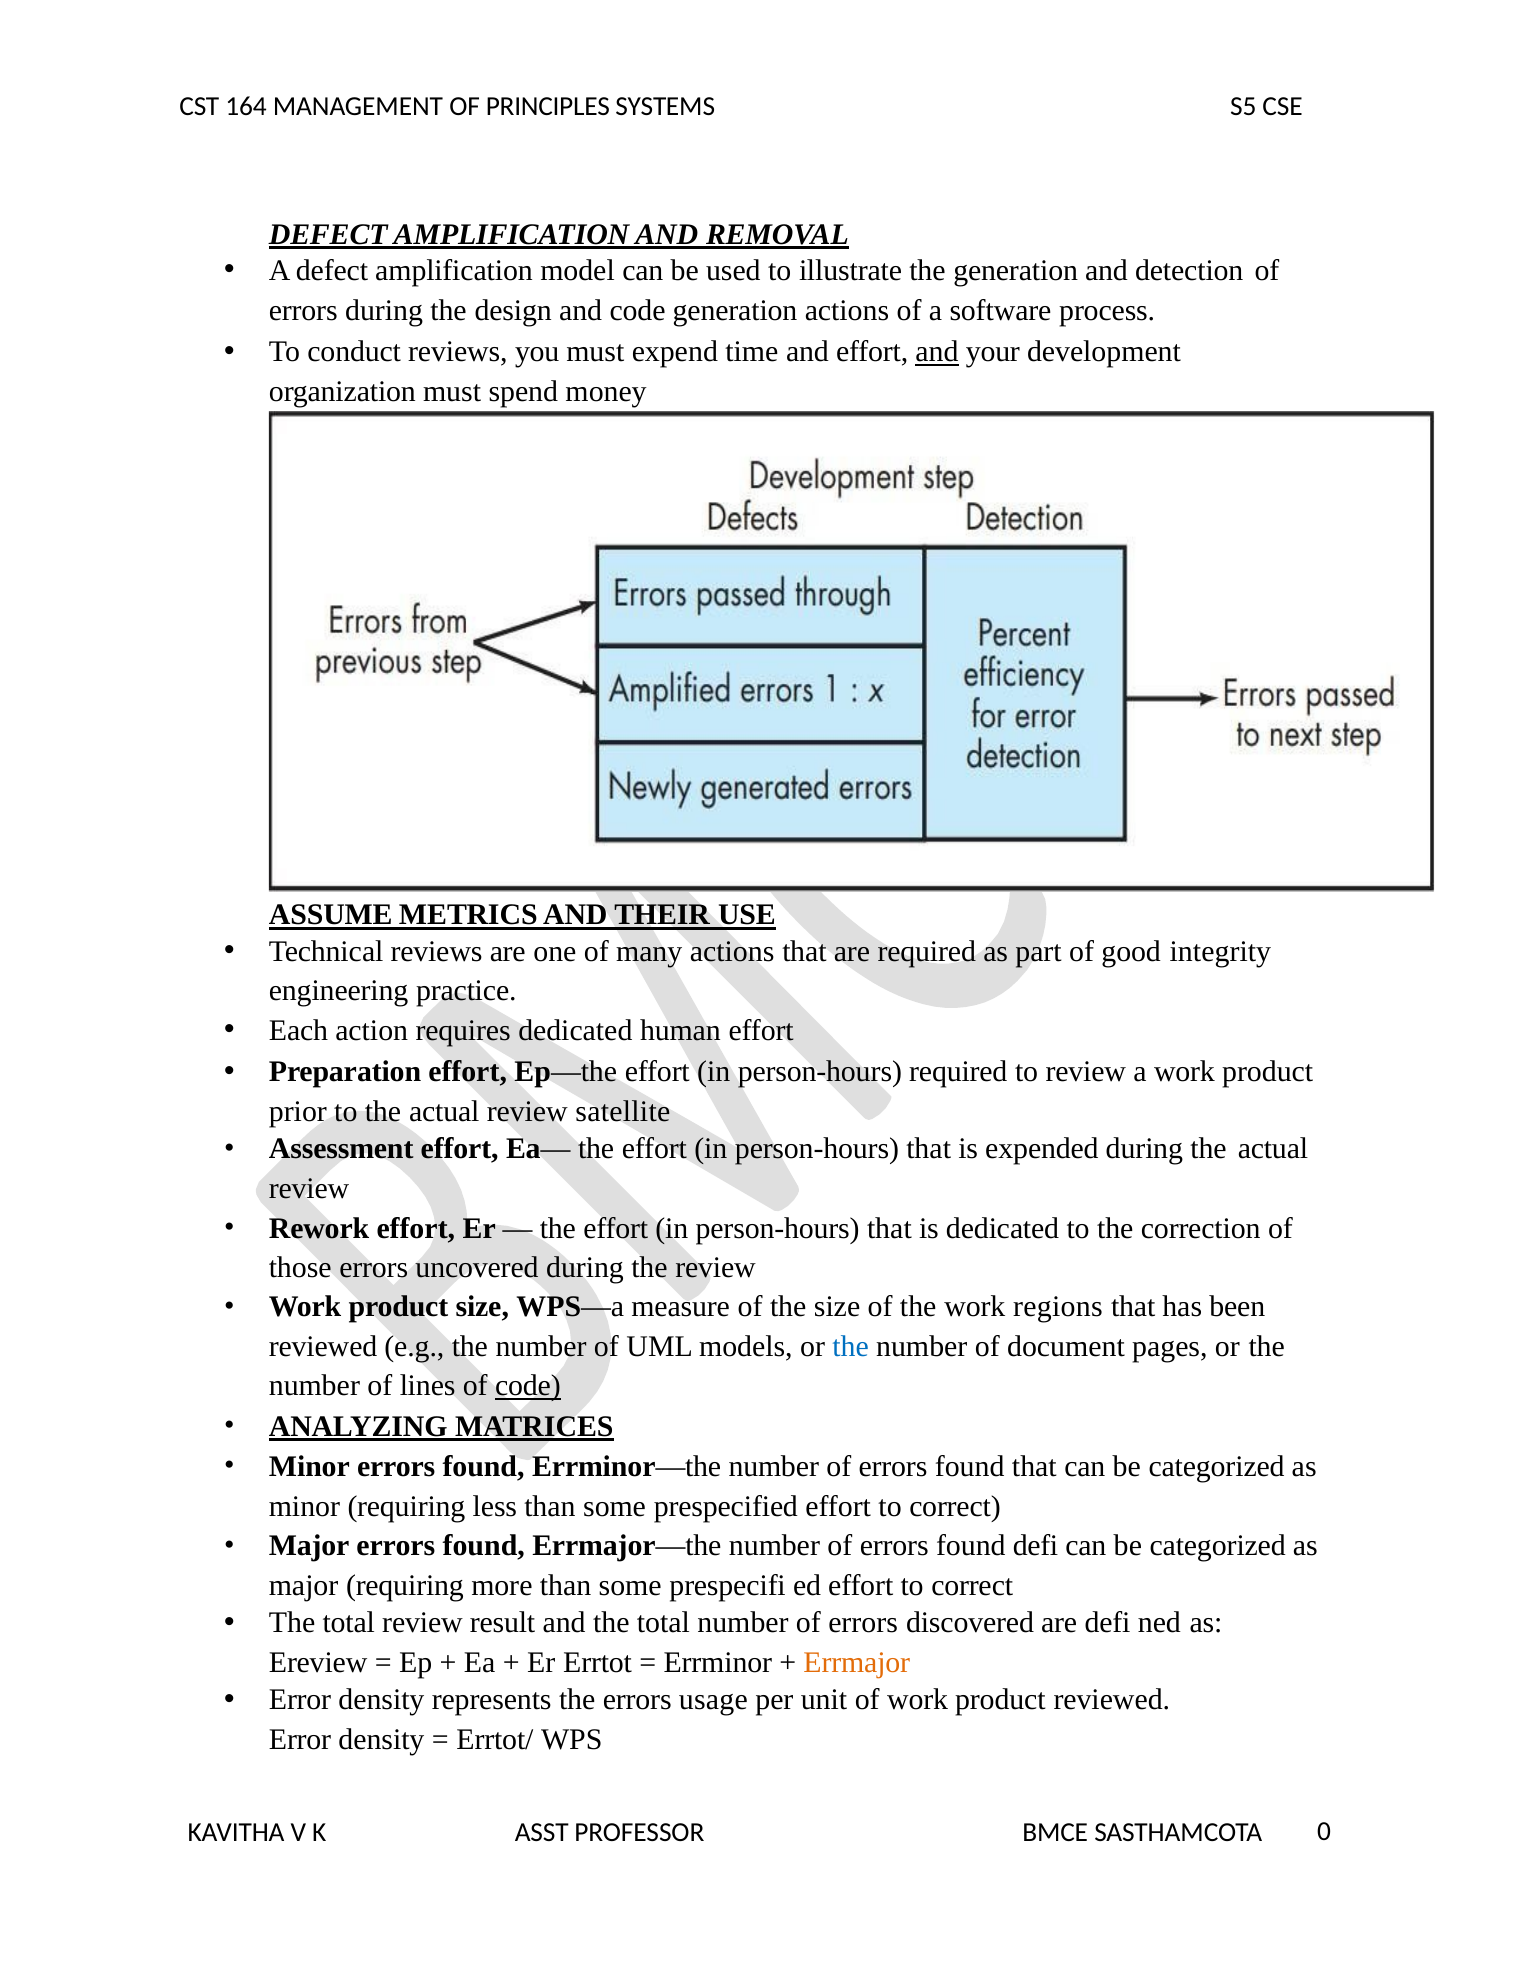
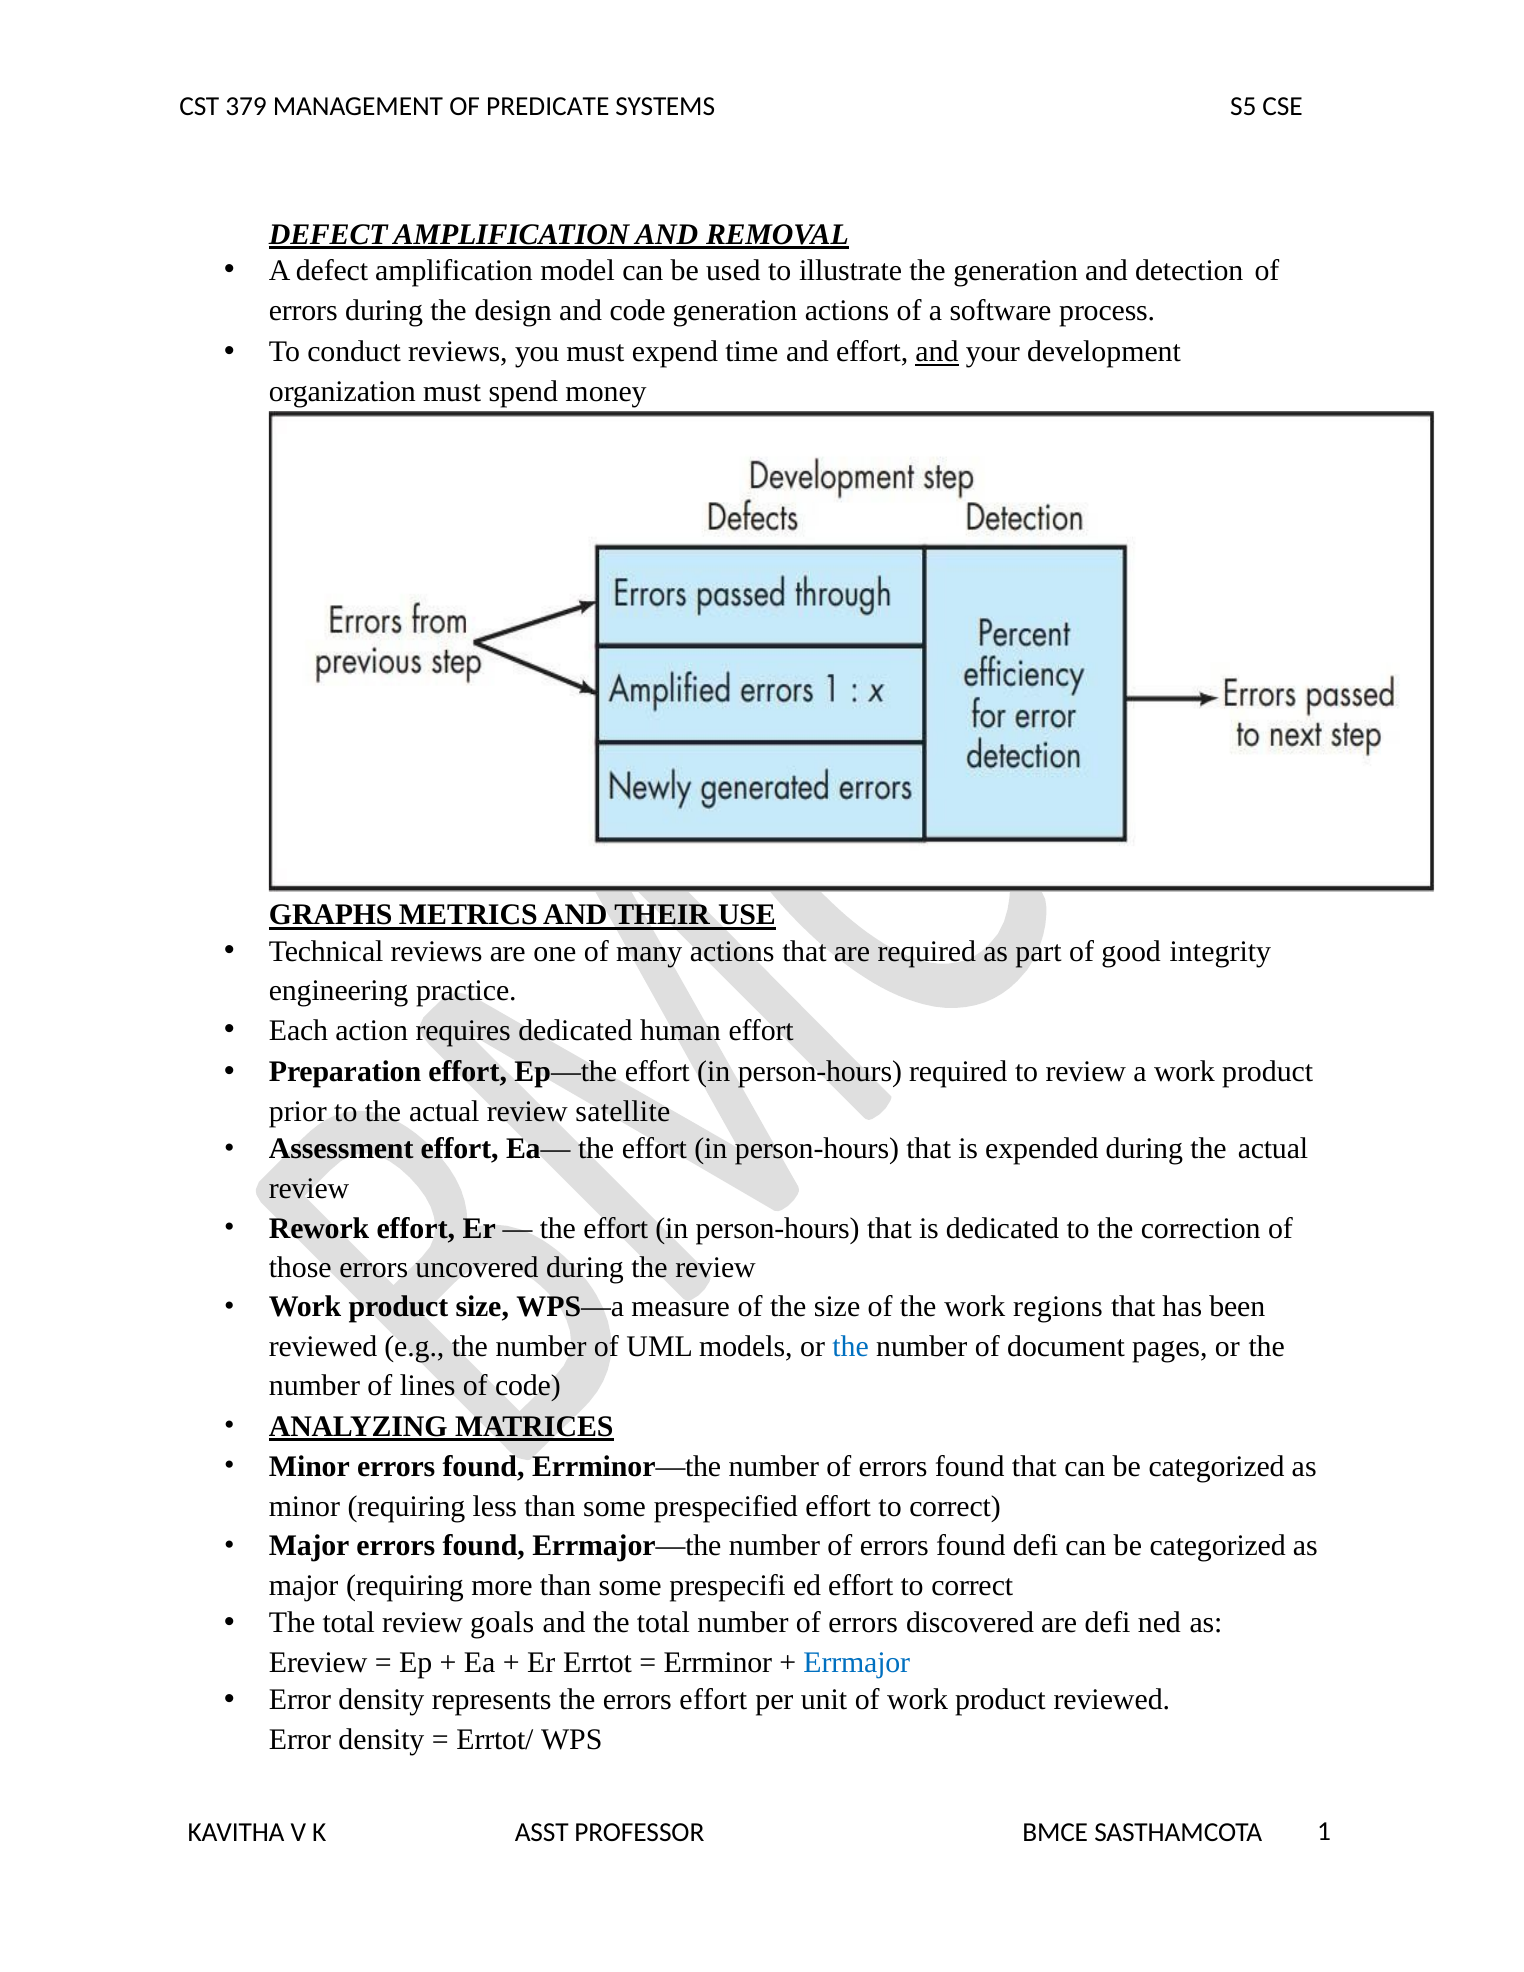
164: 164 -> 379
PRINCIPLES: PRINCIPLES -> PREDICATE
ASSUME: ASSUME -> GRAPHS
code at (528, 1386) underline: present -> none
result: result -> goals
Errmajor colour: orange -> blue
errors usage: usage -> effort
0: 0 -> 1
